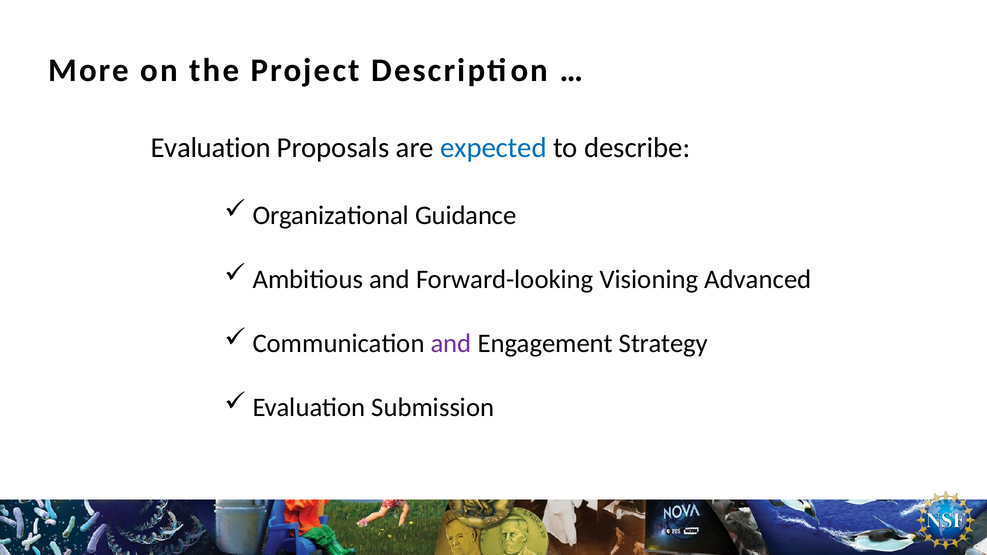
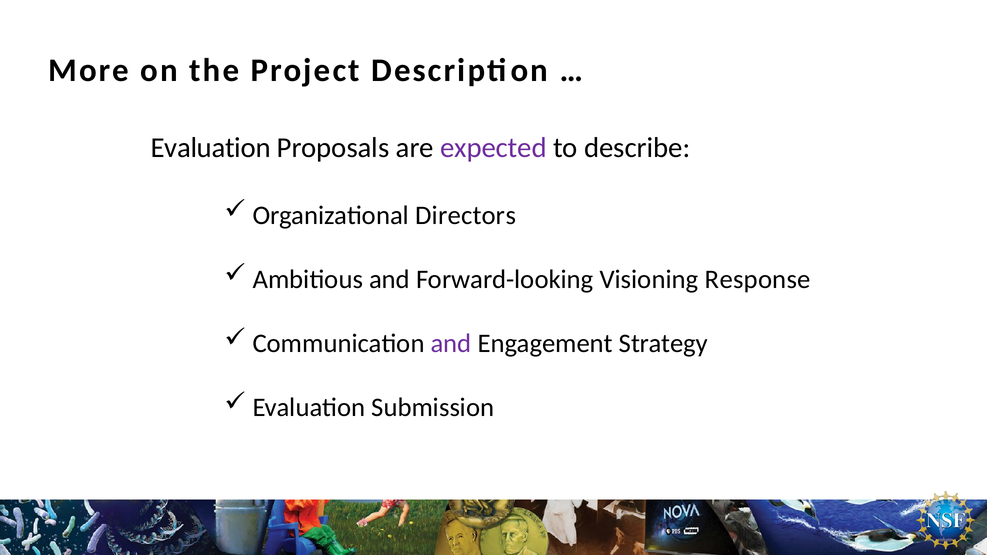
expected colour: blue -> purple
Guidance: Guidance -> Directors
Advanced: Advanced -> Response
